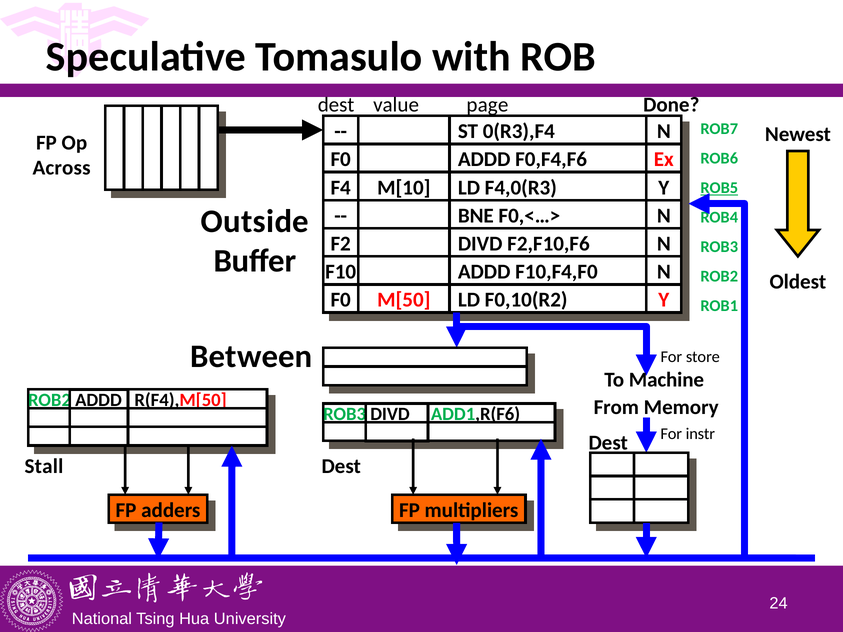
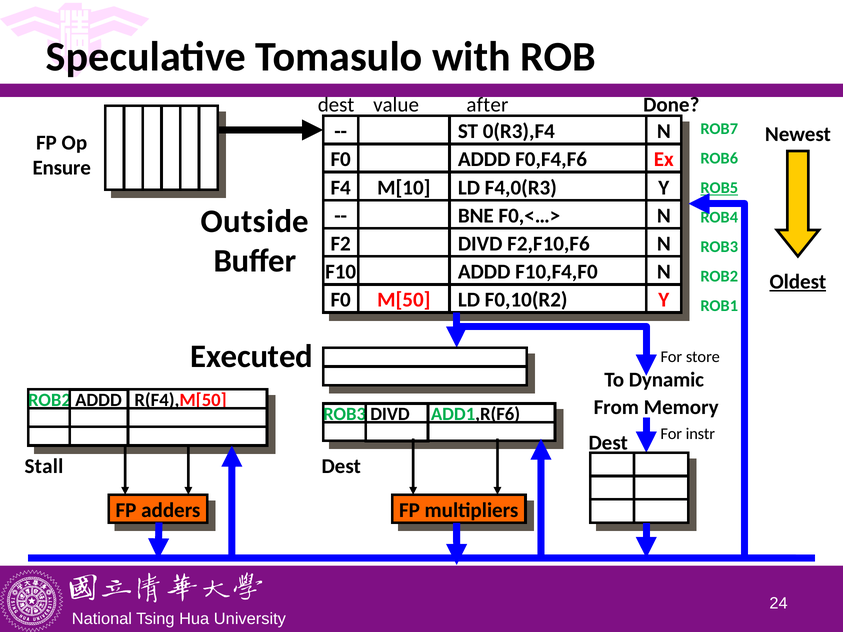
page: page -> after
Across: Across -> Ensure
Oldest underline: none -> present
Between: Between -> Executed
Machine: Machine -> Dynamic
